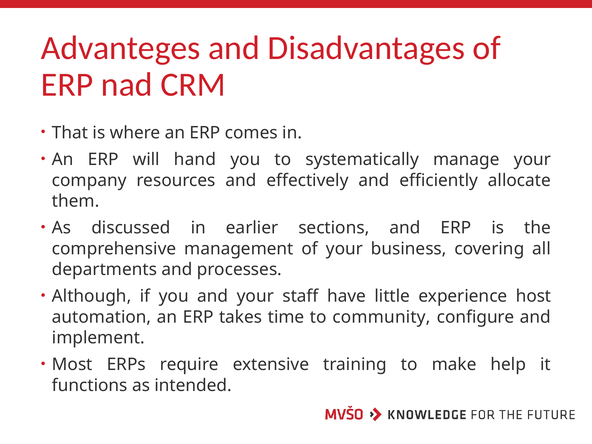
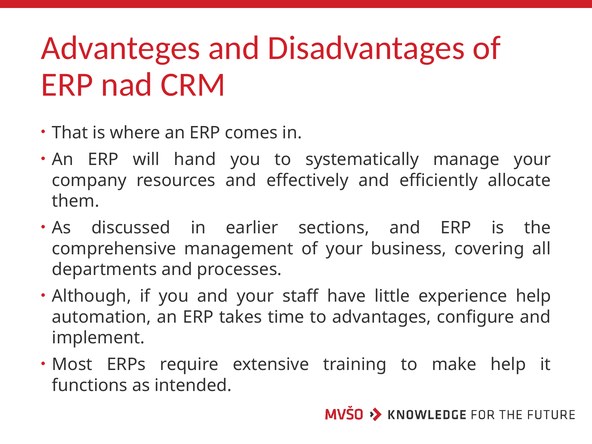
experience host: host -> help
community: community -> advantages
